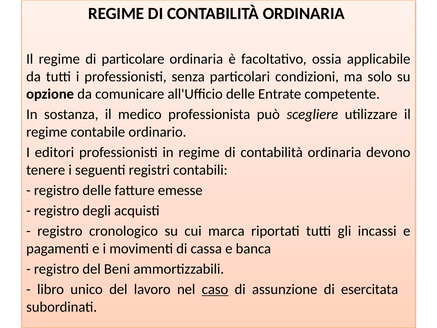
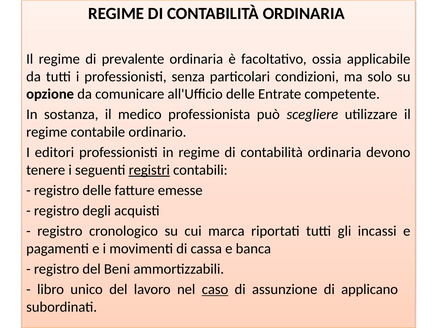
particolare: particolare -> prevalente
registri underline: none -> present
esercitata: esercitata -> applicano
